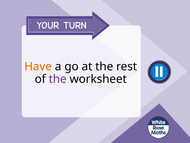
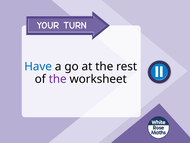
Have colour: orange -> blue
